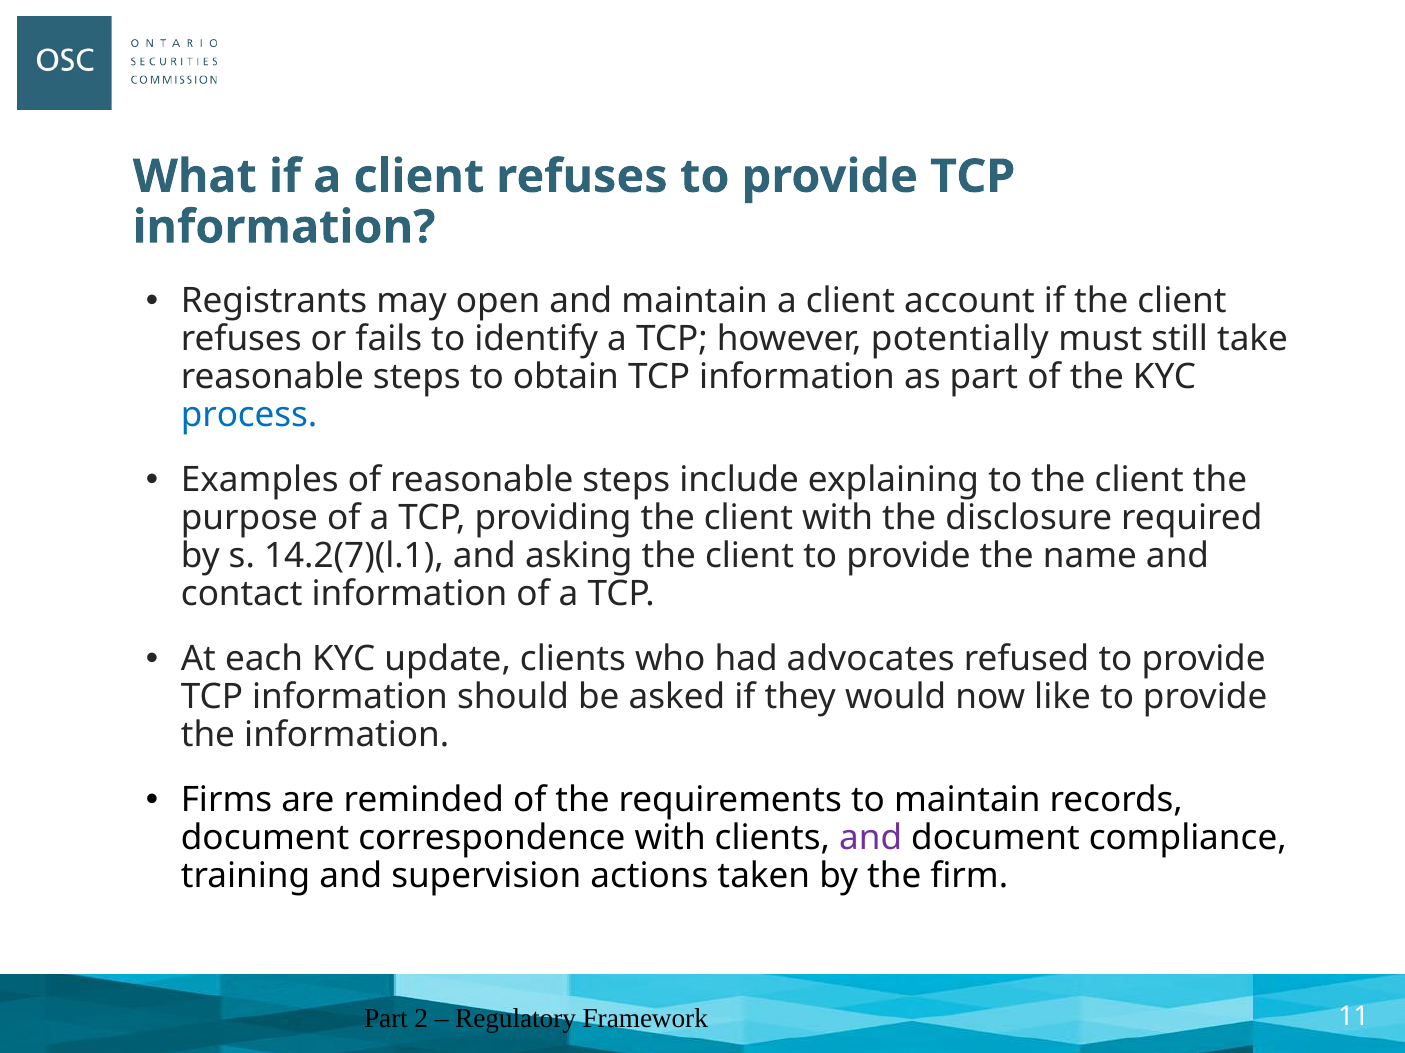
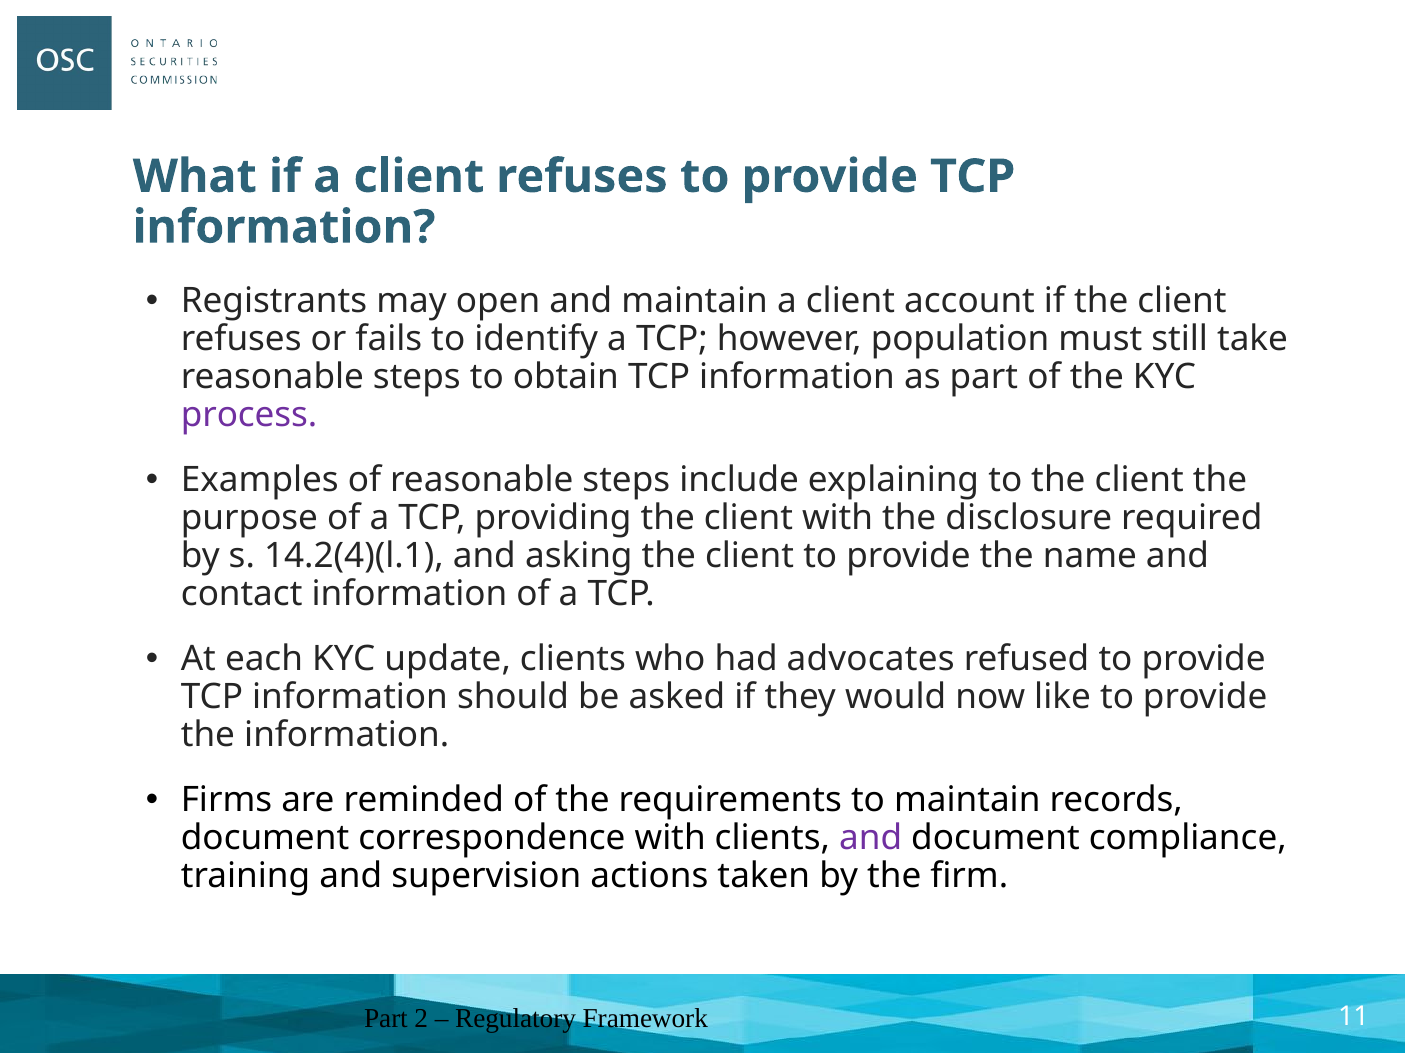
potentially: potentially -> population
process colour: blue -> purple
14.2(7)(l.1: 14.2(7)(l.1 -> 14.2(4)(l.1
